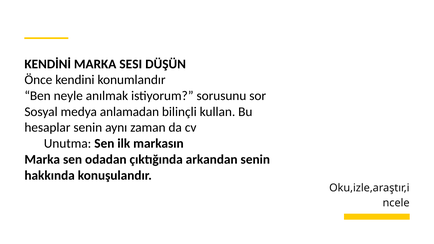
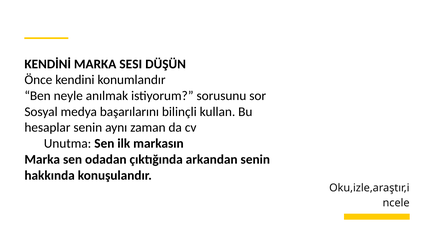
anlamadan: anlamadan -> başarılarını
